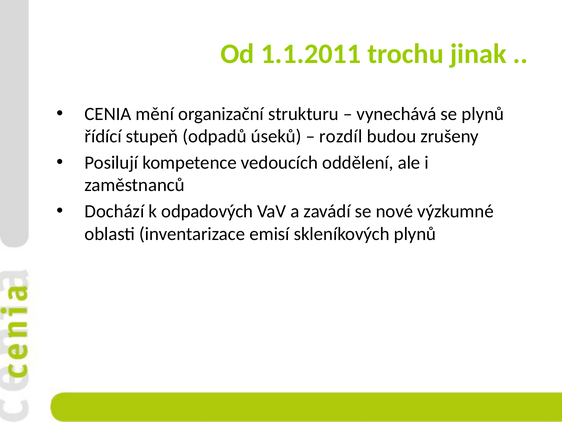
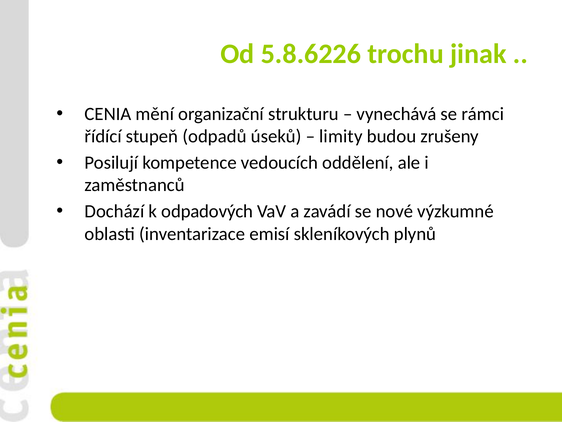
1.1.2011: 1.1.2011 -> 5.8.6226
se plynů: plynů -> rámci
rozdíl: rozdíl -> limity
